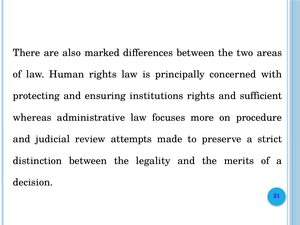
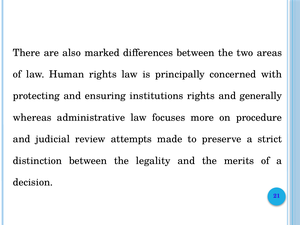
sufficient: sufficient -> generally
